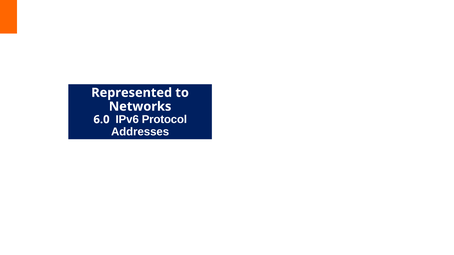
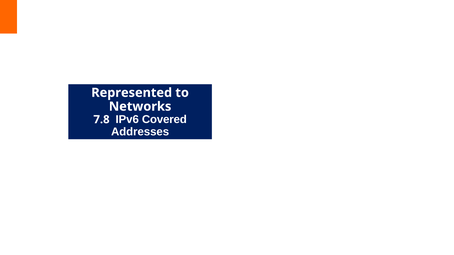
6.0: 6.0 -> 7.8
Protocol: Protocol -> Covered
